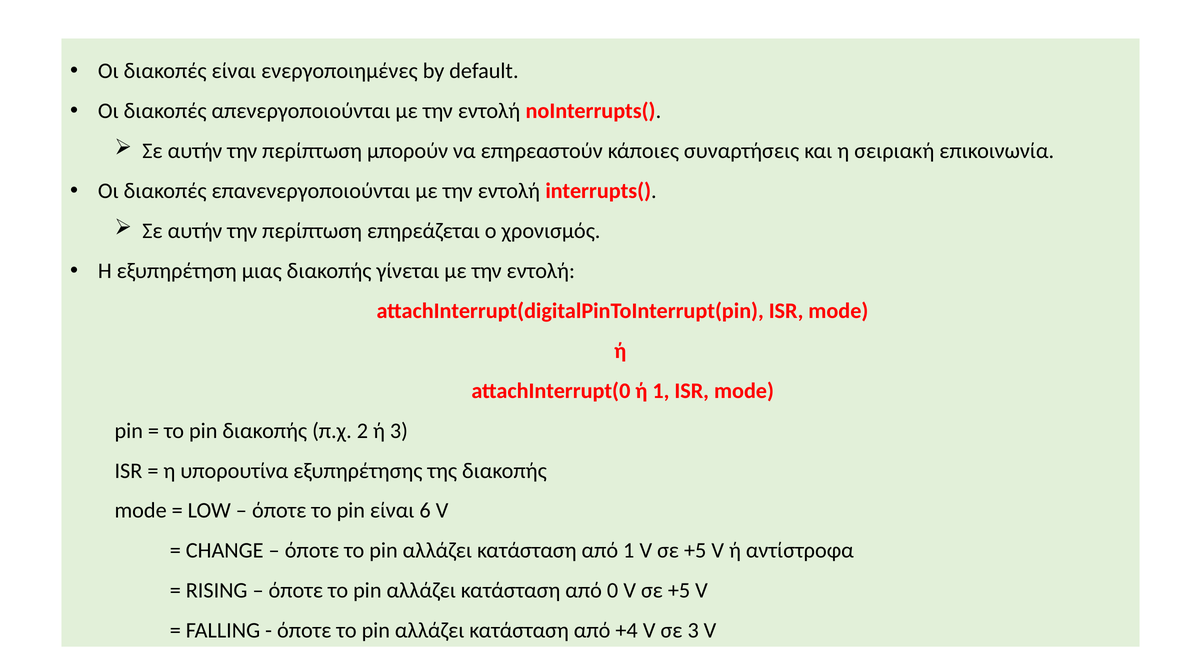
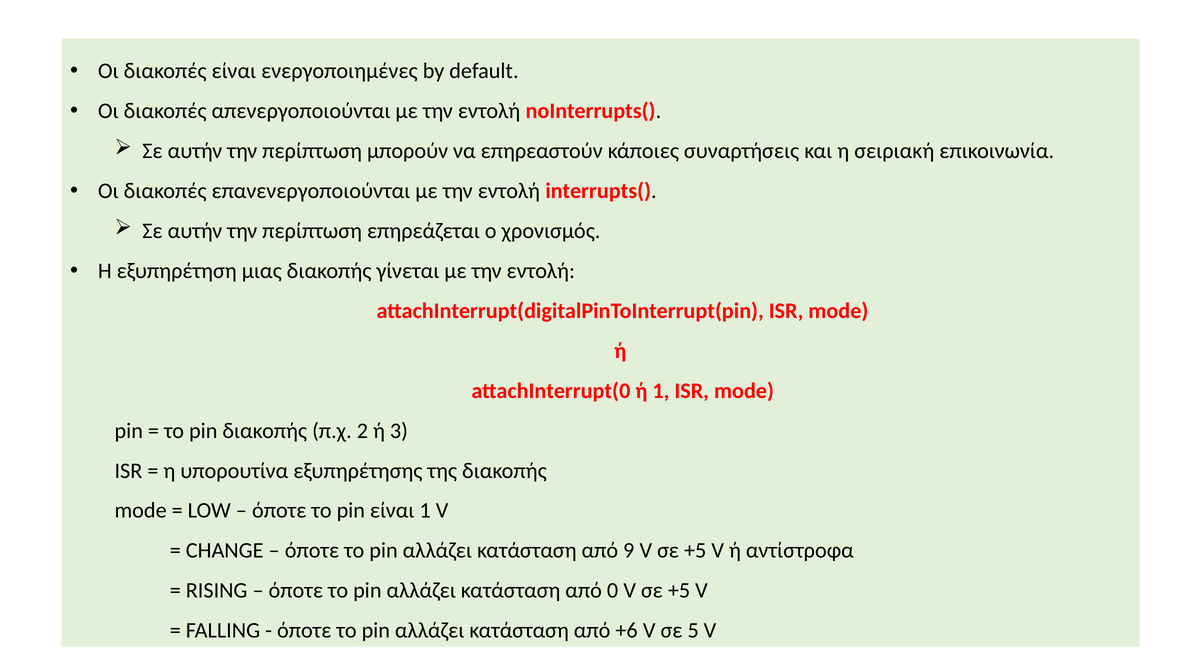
είναι 6: 6 -> 1
από 1: 1 -> 9
+4: +4 -> +6
σε 3: 3 -> 5
